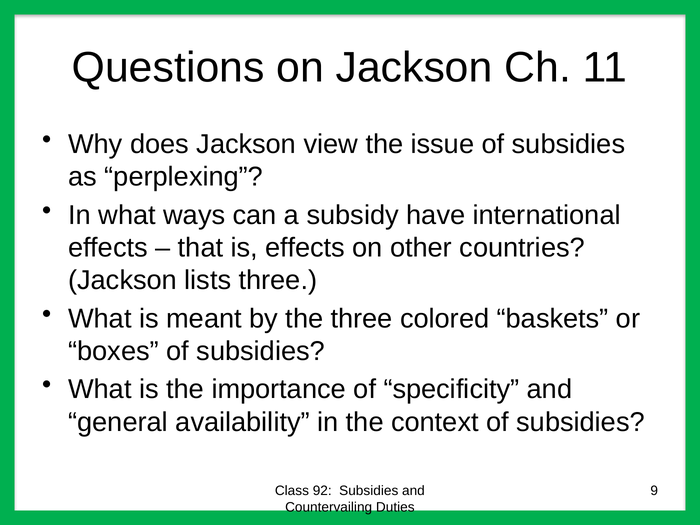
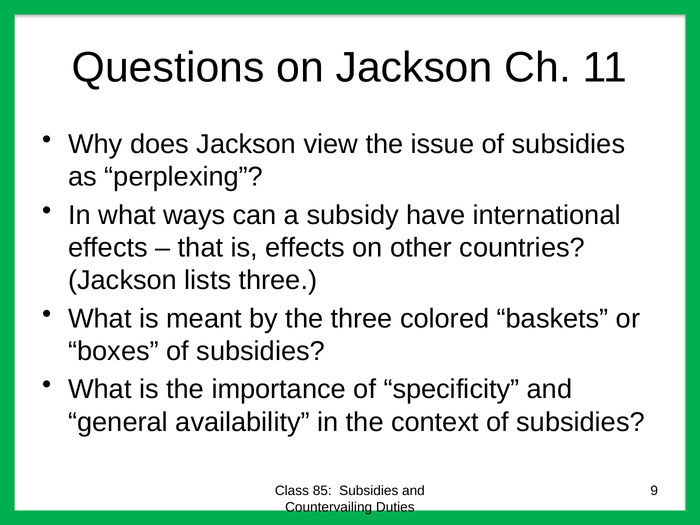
92: 92 -> 85
